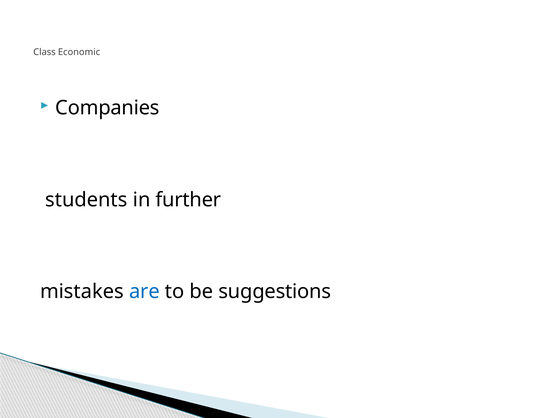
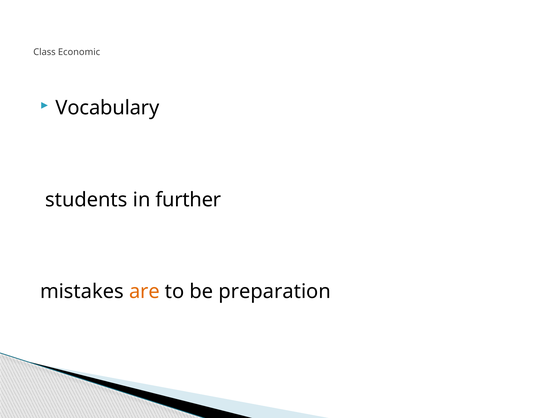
Companies: Companies -> Vocabulary
are colour: blue -> orange
suggestions: suggestions -> preparation
